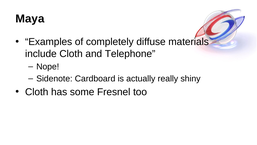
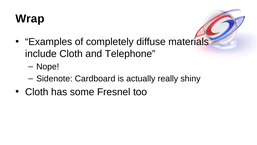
Maya: Maya -> Wrap
